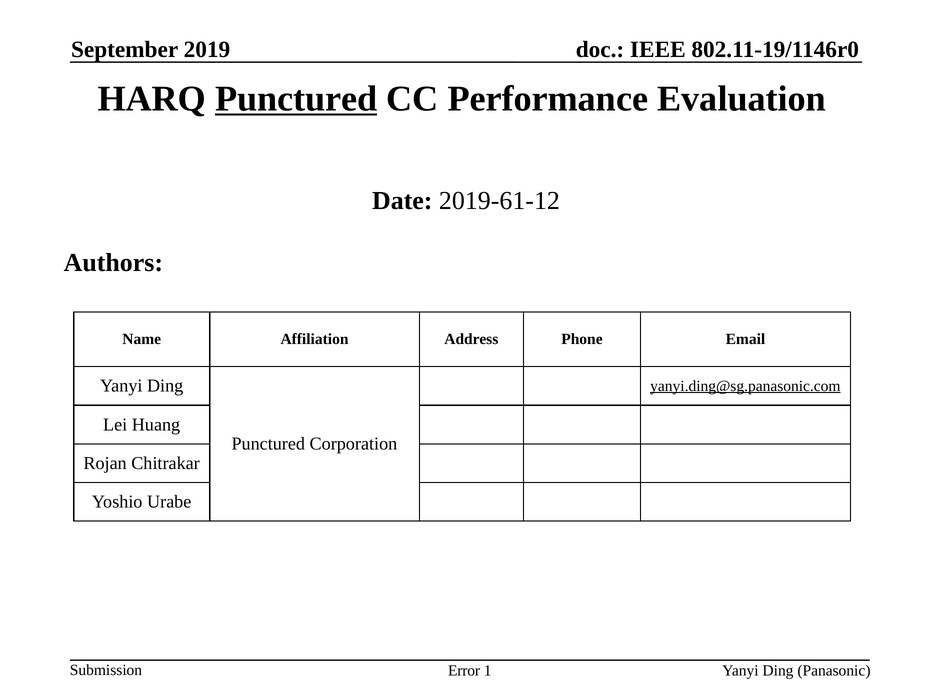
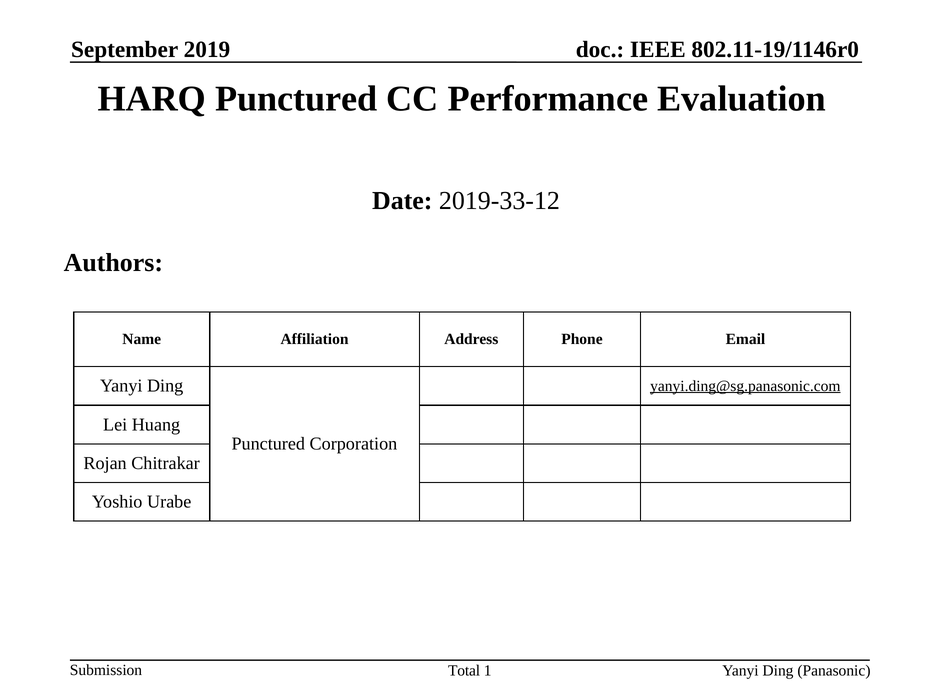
Punctured at (296, 99) underline: present -> none
2019-61-12: 2019-61-12 -> 2019-33-12
Error: Error -> Total
